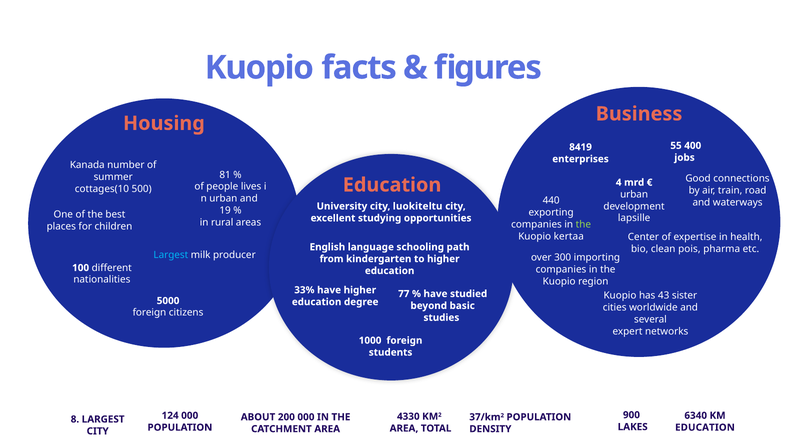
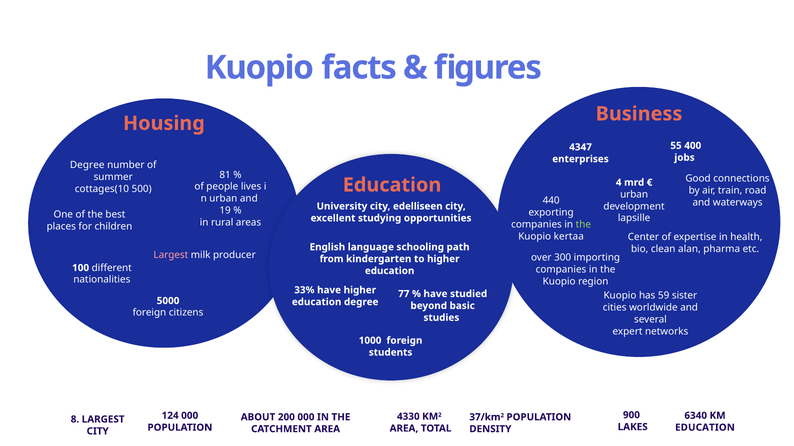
8419: 8419 -> 4347
Kanada at (87, 165): Kanada -> Degree
luokiteltu: luokiteltu -> edelliseen
pois: pois -> alan
Largest at (171, 255) colour: light blue -> pink
43: 43 -> 59
